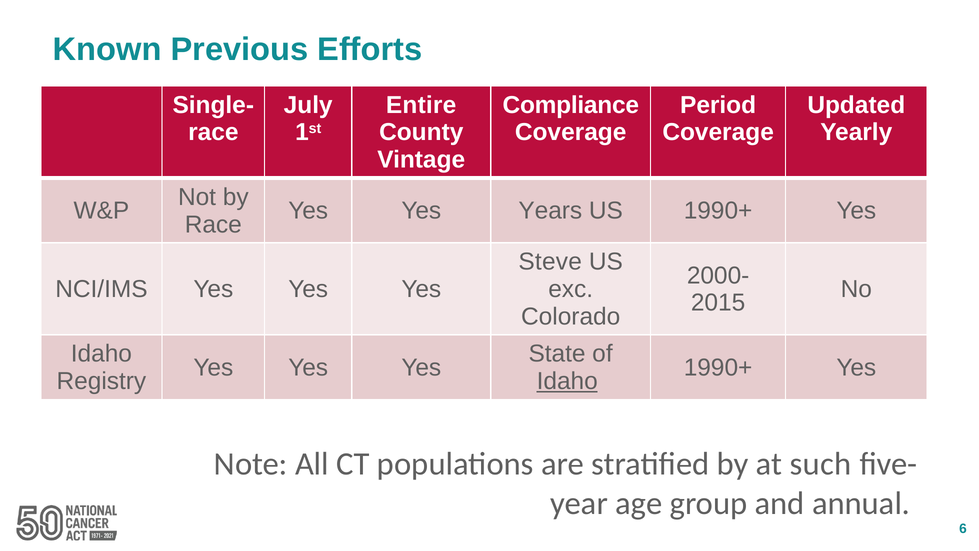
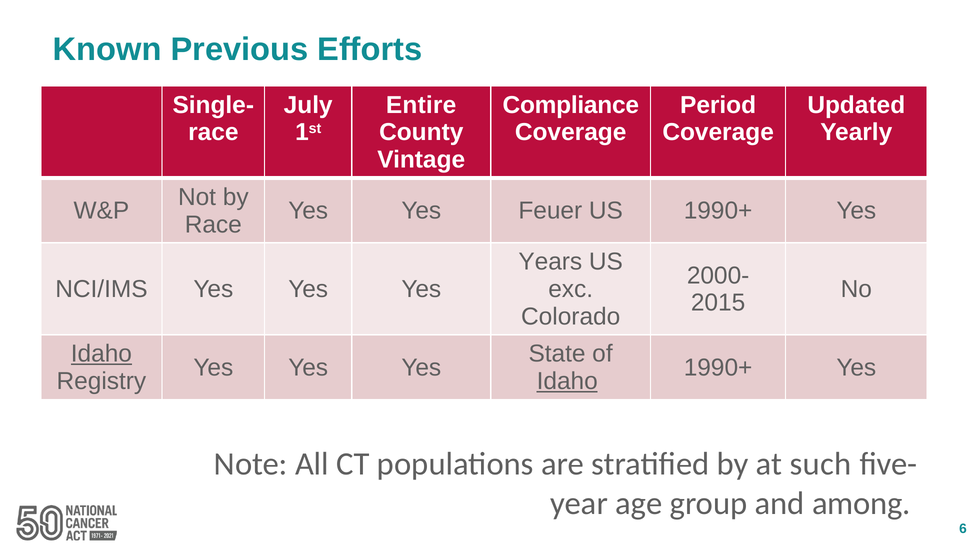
Years: Years -> Feuer
Steve: Steve -> Years
Idaho at (101, 354) underline: none -> present
annual: annual -> among
